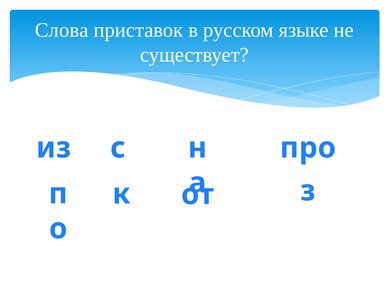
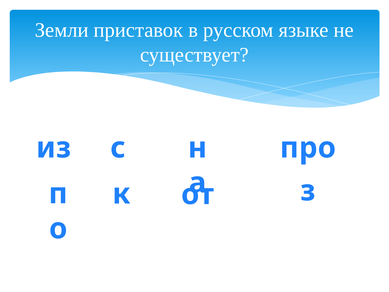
Слова: Слова -> Земли
